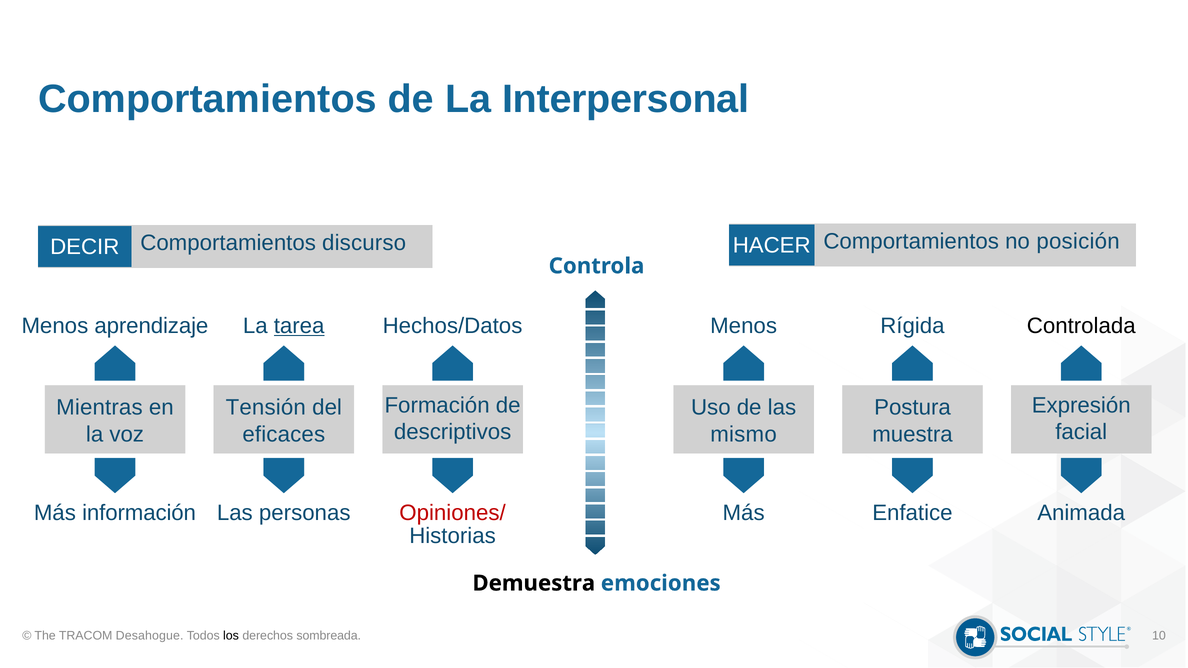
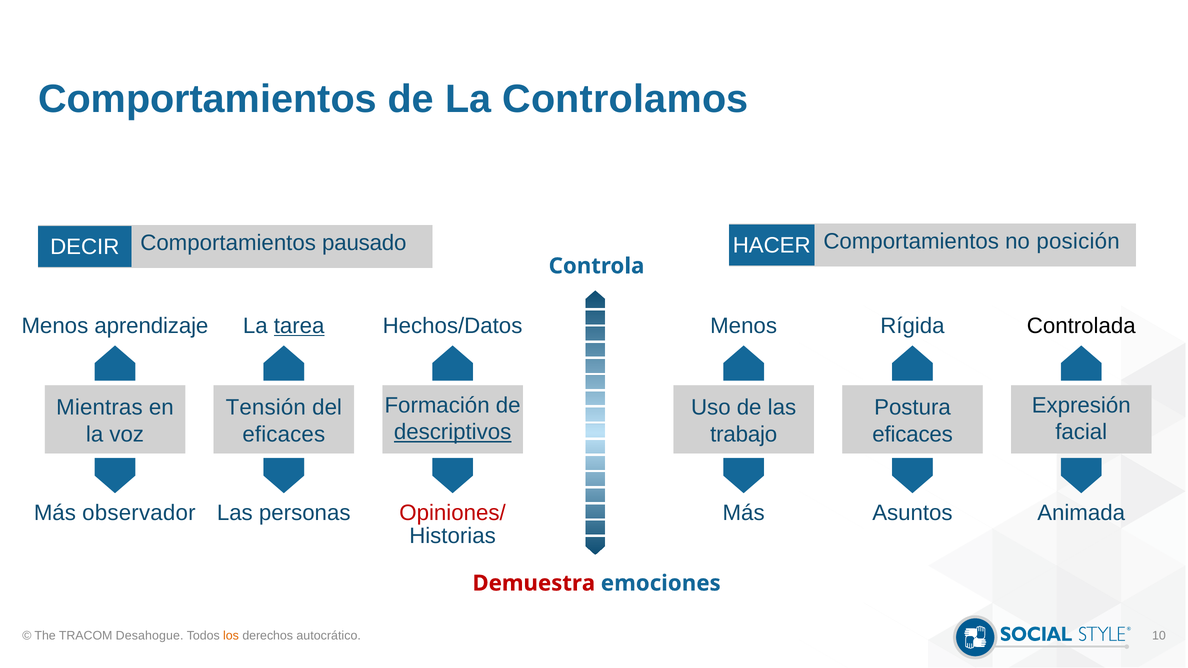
Interpersonal: Interpersonal -> Controlamos
discurso: discurso -> pausado
descriptivos underline: none -> present
mismo: mismo -> trabajo
muestra at (913, 434): muestra -> eficaces
información: información -> observador
Enfatice: Enfatice -> Asuntos
Demuestra colour: black -> red
los colour: black -> orange
sombreada: sombreada -> autocrático
